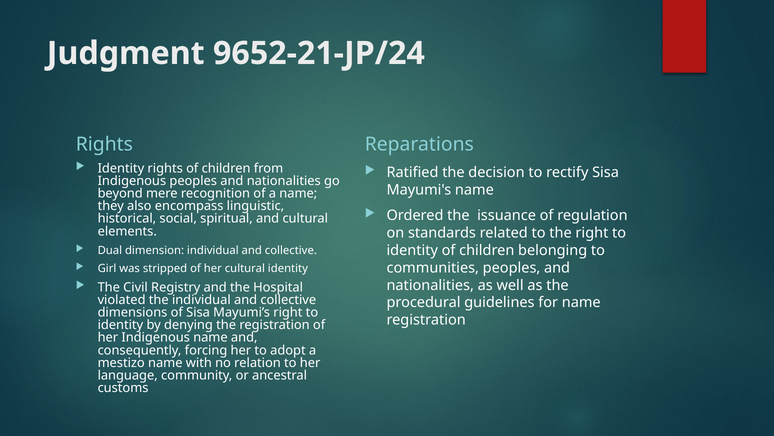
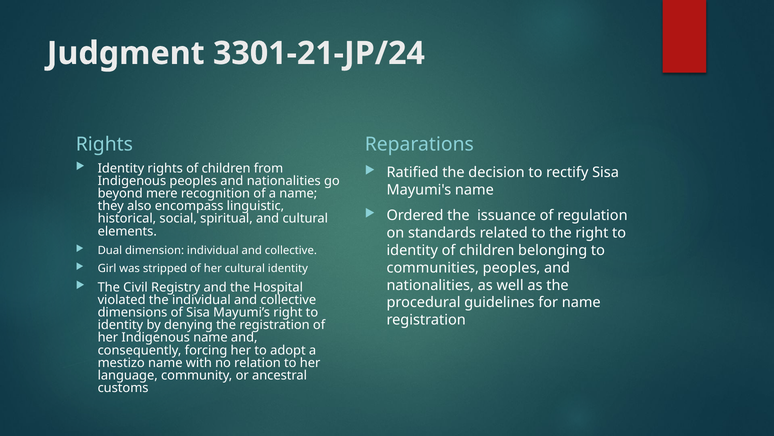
9652-21-JP/24: 9652-21-JP/24 -> 3301-21-JP/24
